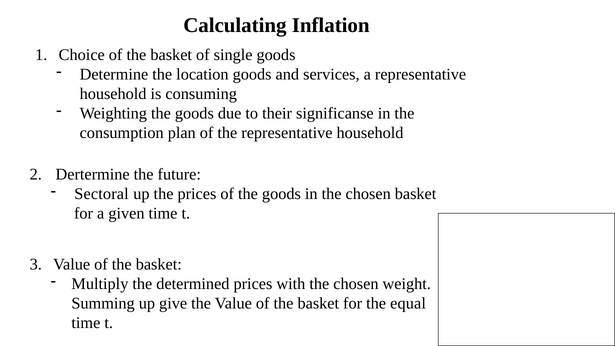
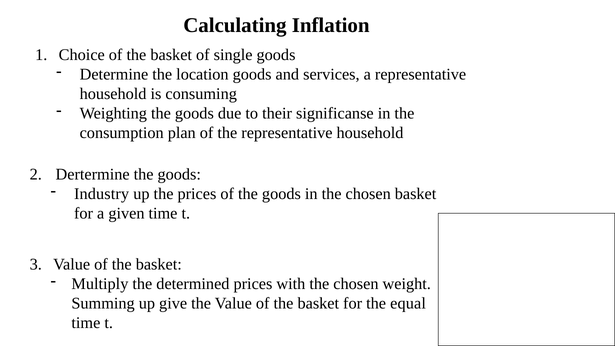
Dertermine the future: future -> goods
Sectoral: Sectoral -> Industry
